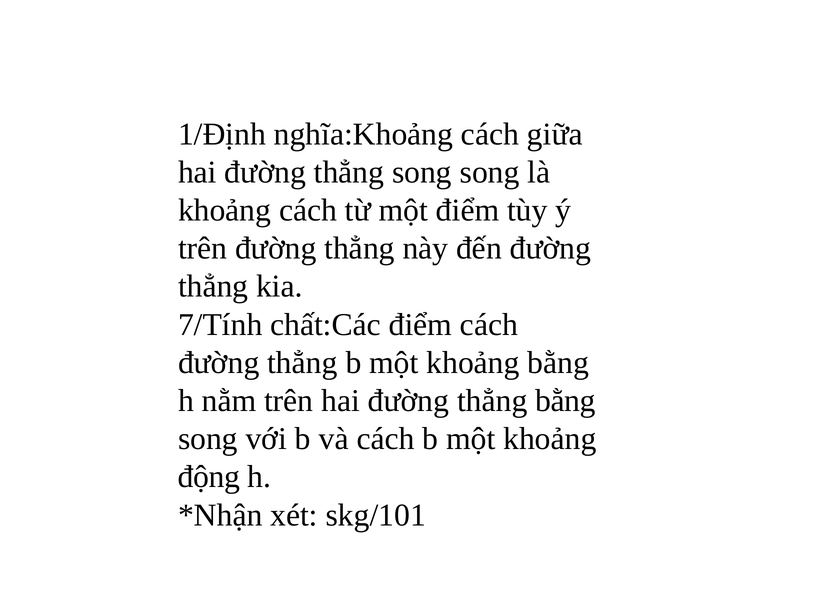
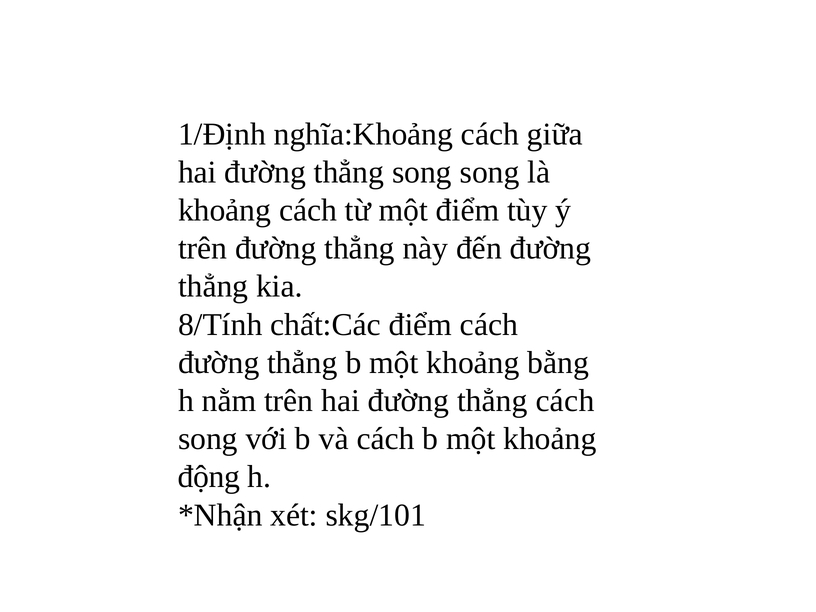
7/Tính: 7/Tính -> 8/Tính
thẳng bằng: bằng -> cách
